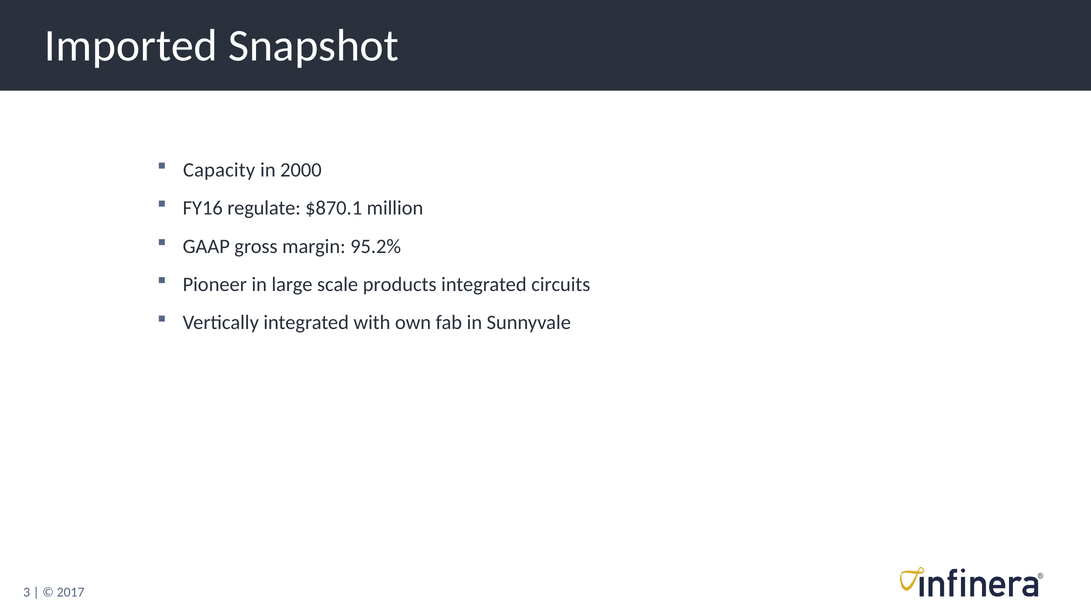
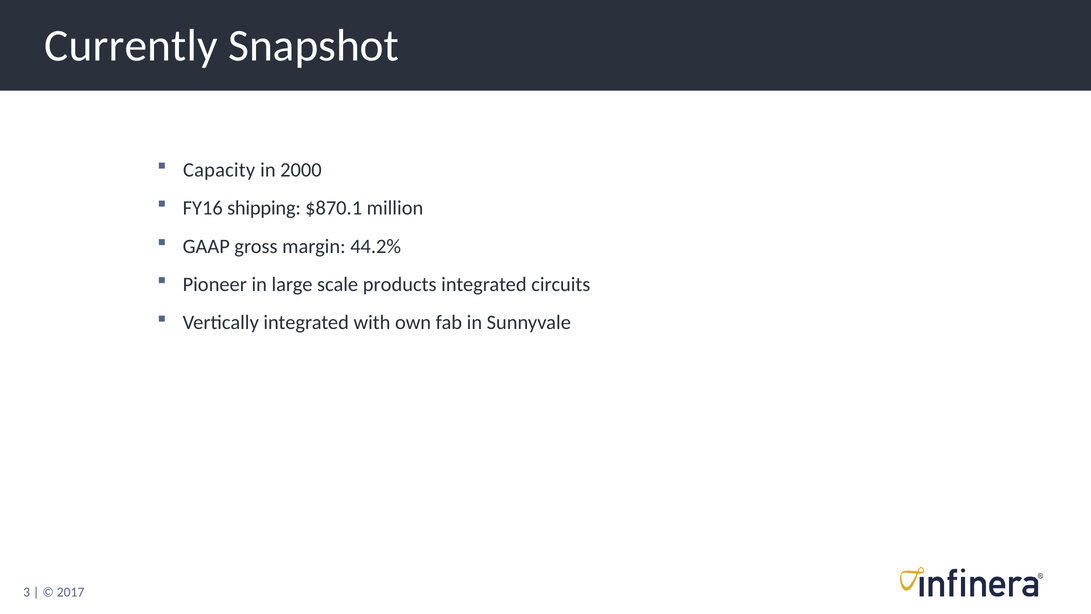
Imported: Imported -> Currently
regulate: regulate -> shipping
95.2%: 95.2% -> 44.2%
